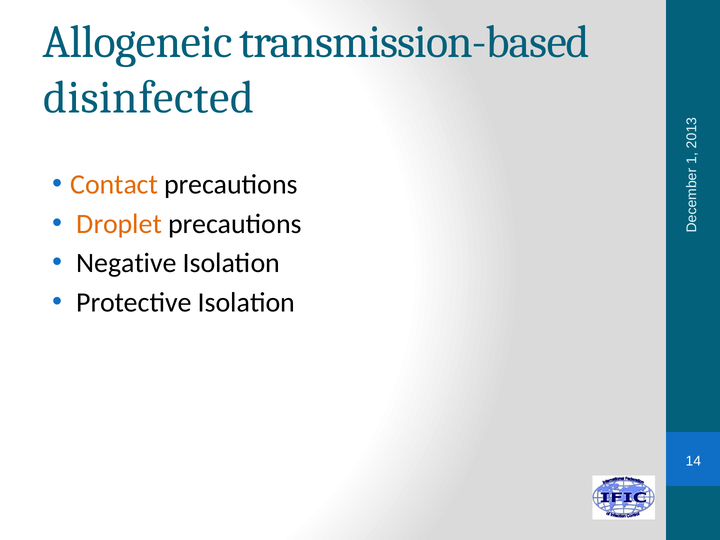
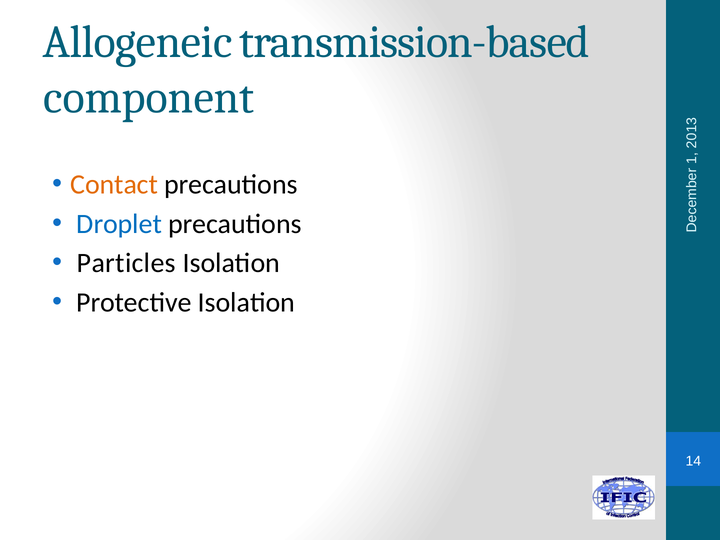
disinfected: disinfected -> component
Droplet colour: orange -> blue
Negative: Negative -> Particles
